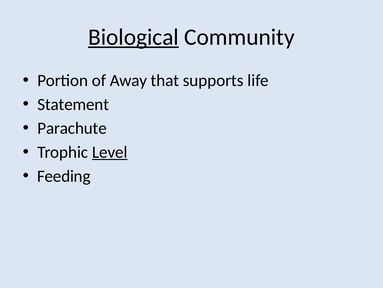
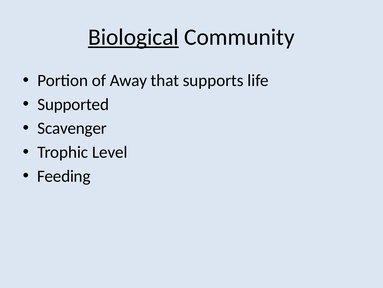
Statement: Statement -> Supported
Parachute: Parachute -> Scavenger
Level underline: present -> none
